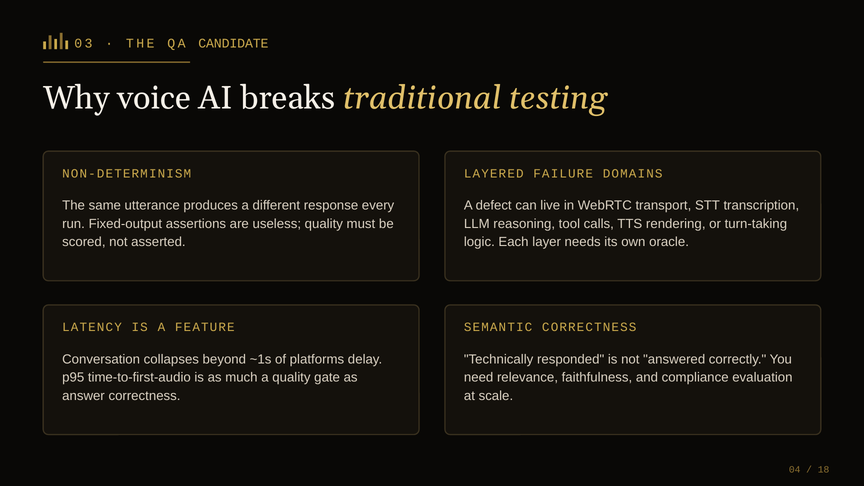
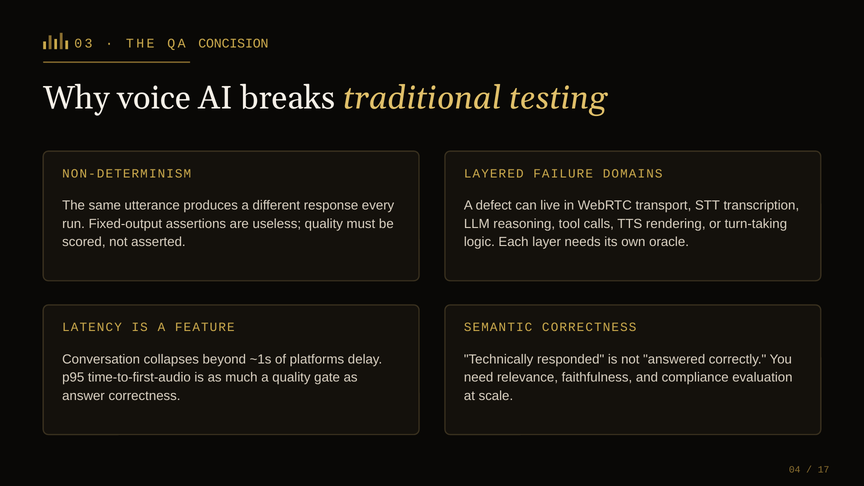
CANDIDATE: CANDIDATE -> CONCISION
18: 18 -> 17
